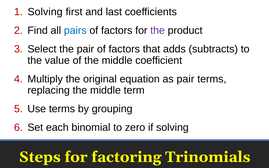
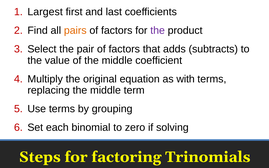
Solving at (45, 12): Solving -> Largest
pairs colour: blue -> orange
as pair: pair -> with
